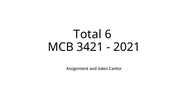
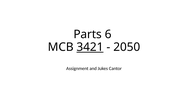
Total: Total -> Parts
3421 underline: none -> present
2021: 2021 -> 2050
